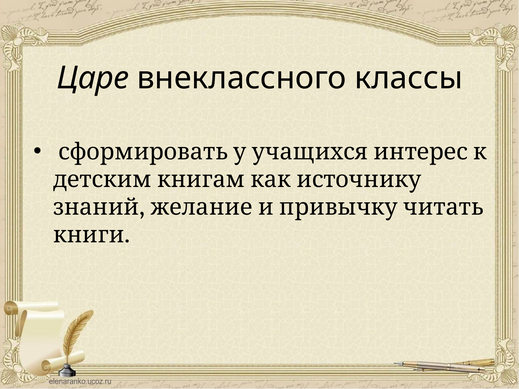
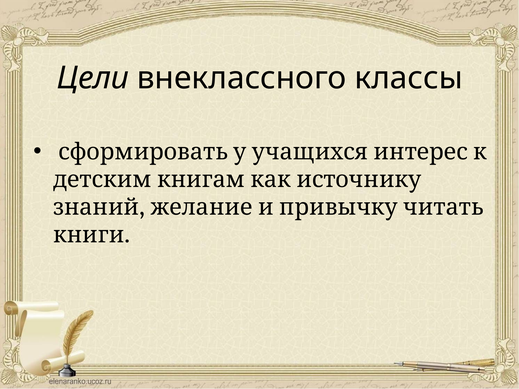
Царе: Царе -> Цели
